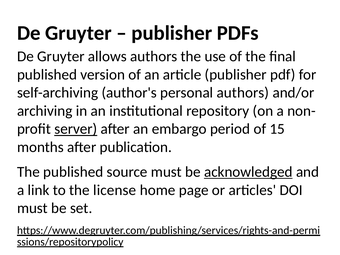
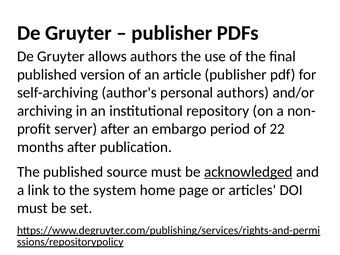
server underline: present -> none
15: 15 -> 22
license: license -> system
